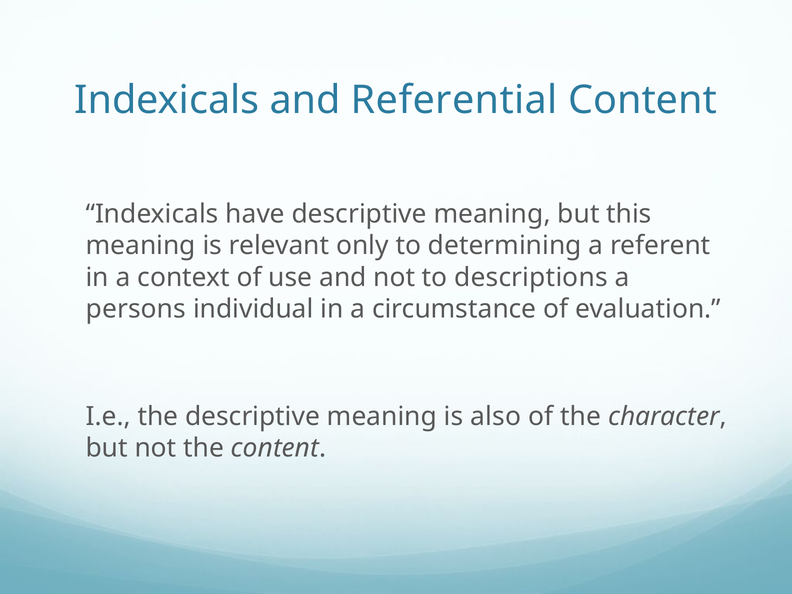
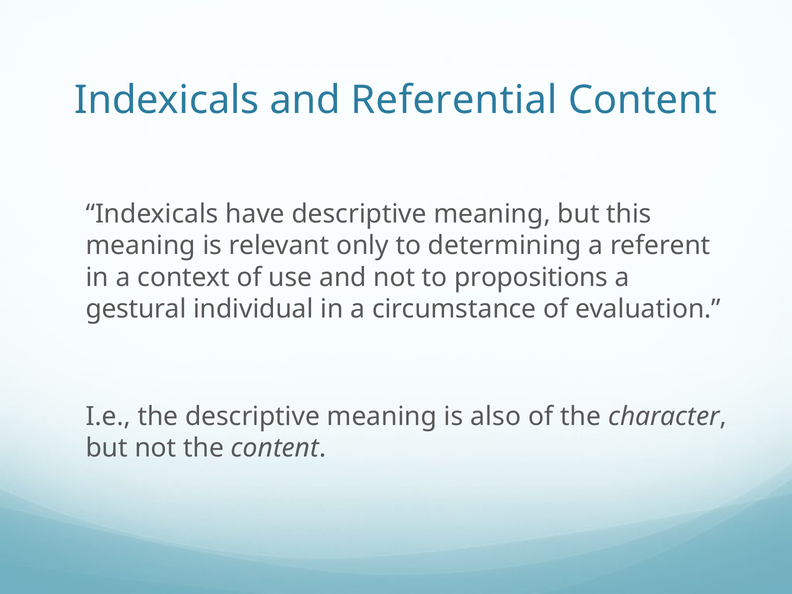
descriptions: descriptions -> propositions
persons: persons -> gestural
